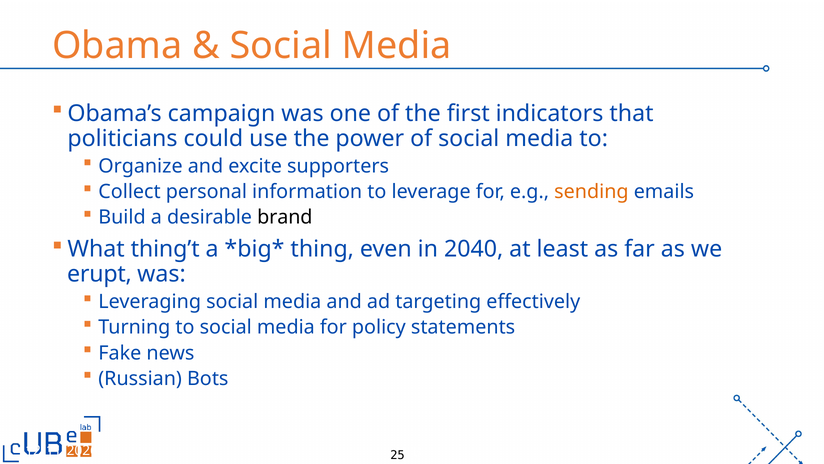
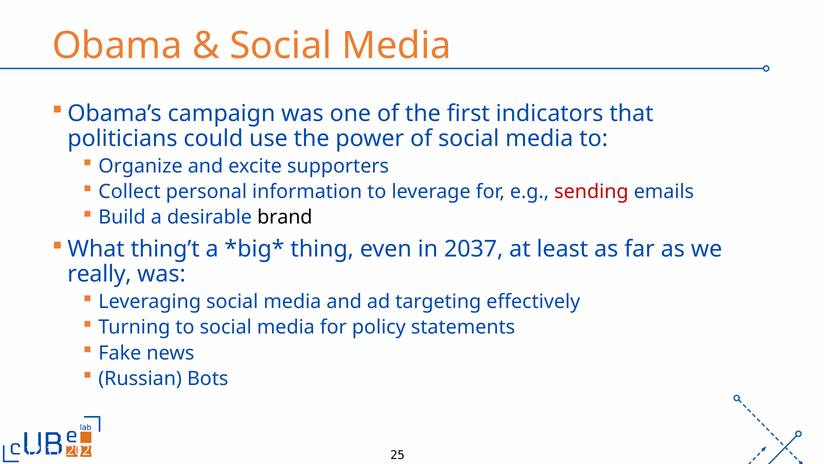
sending colour: orange -> red
2040: 2040 -> 2037
erupt: erupt -> really
